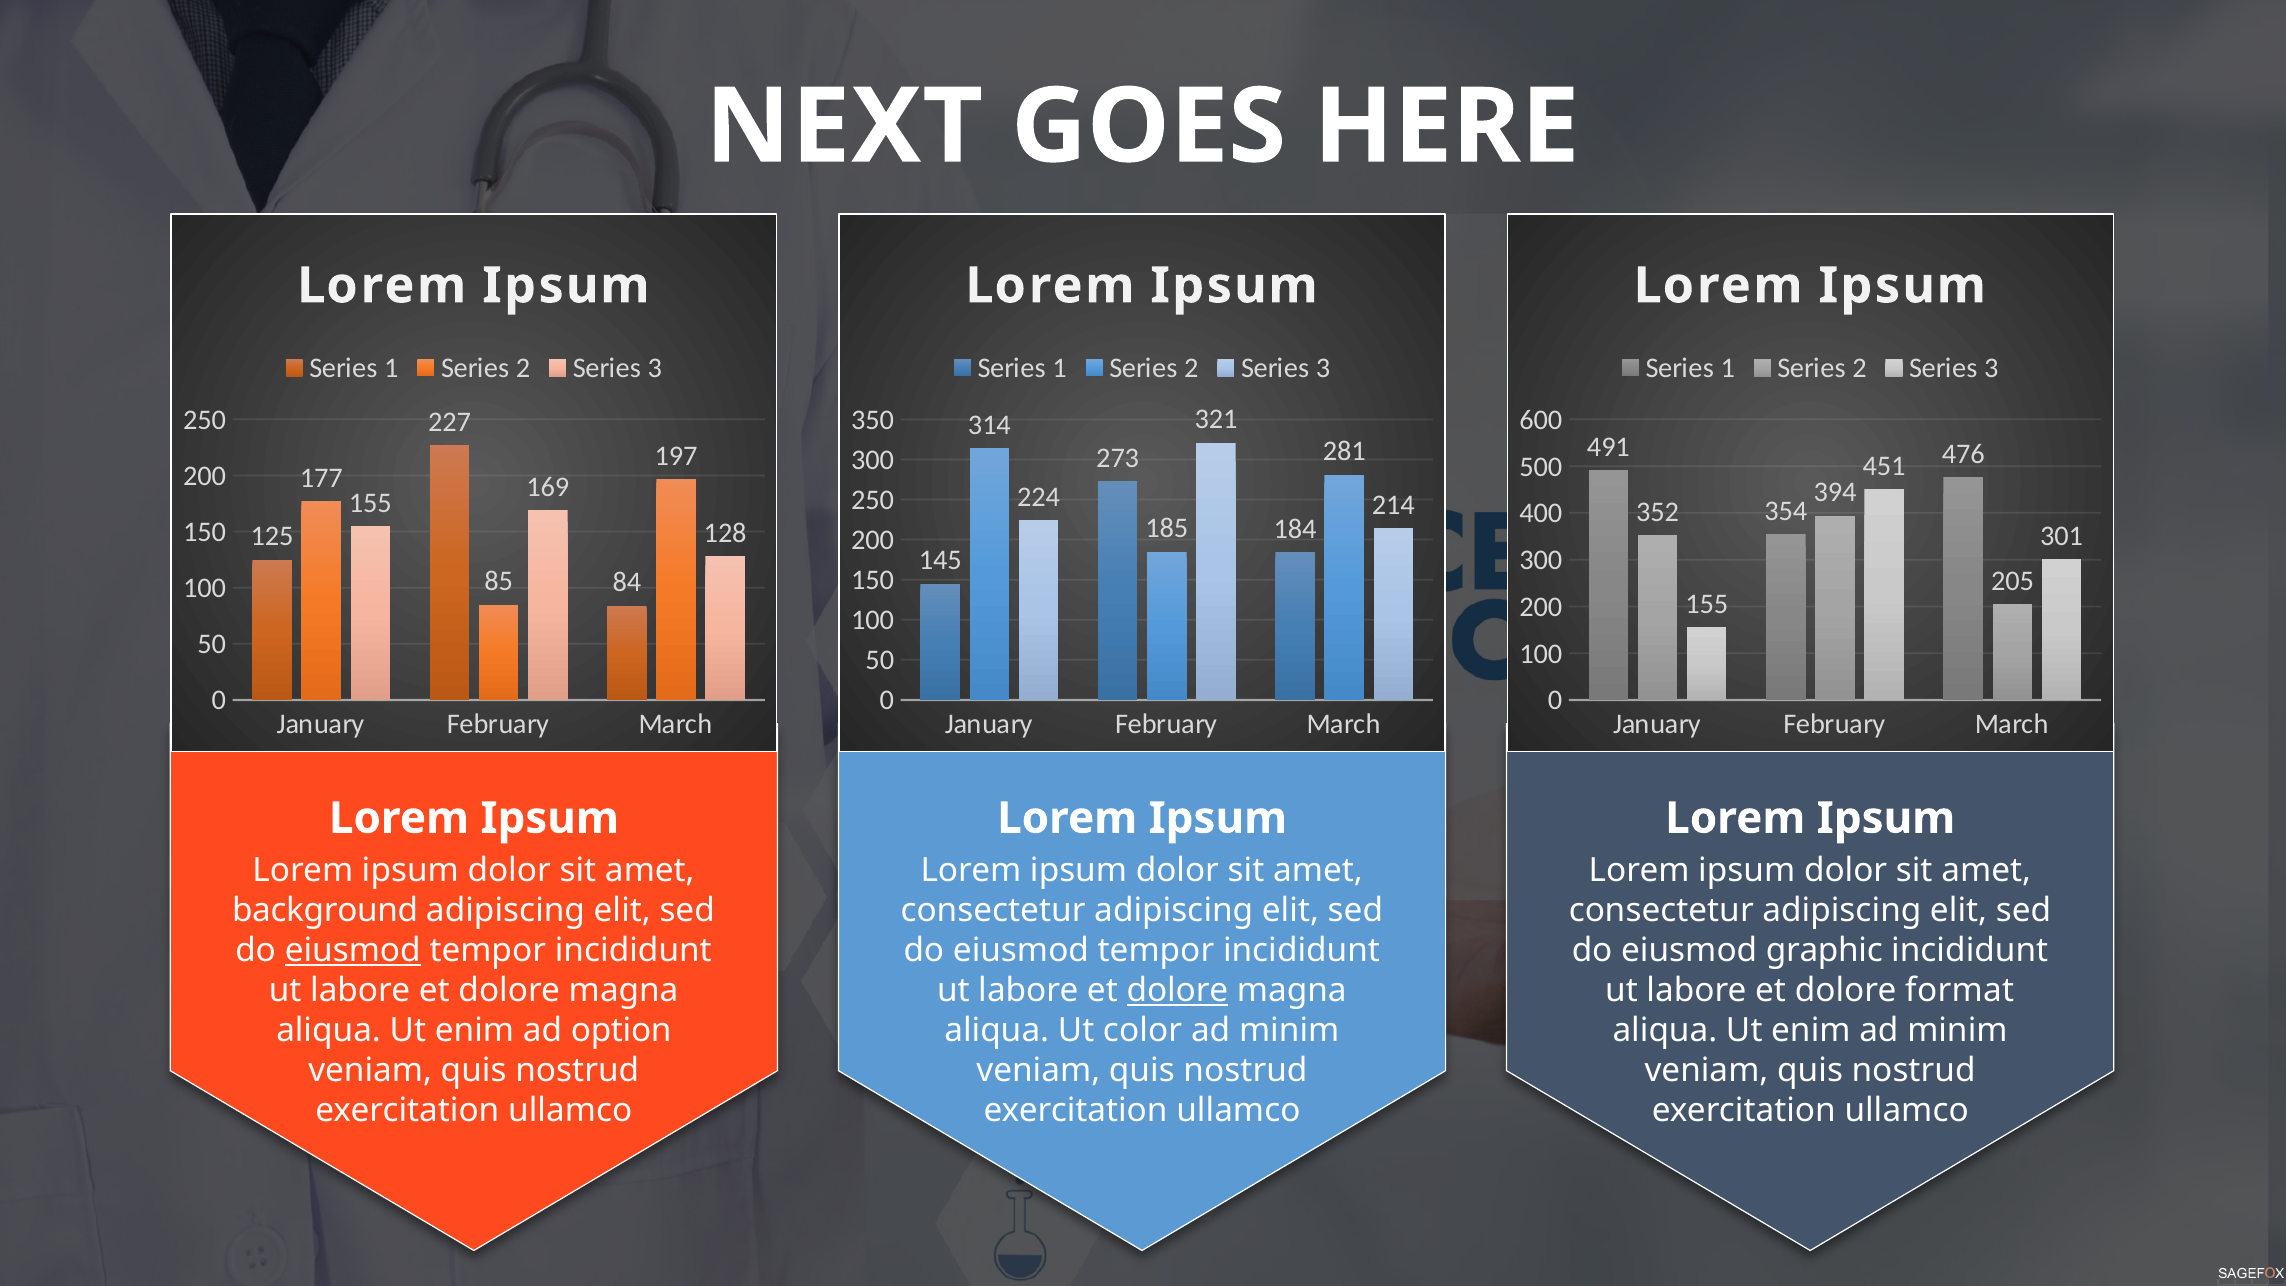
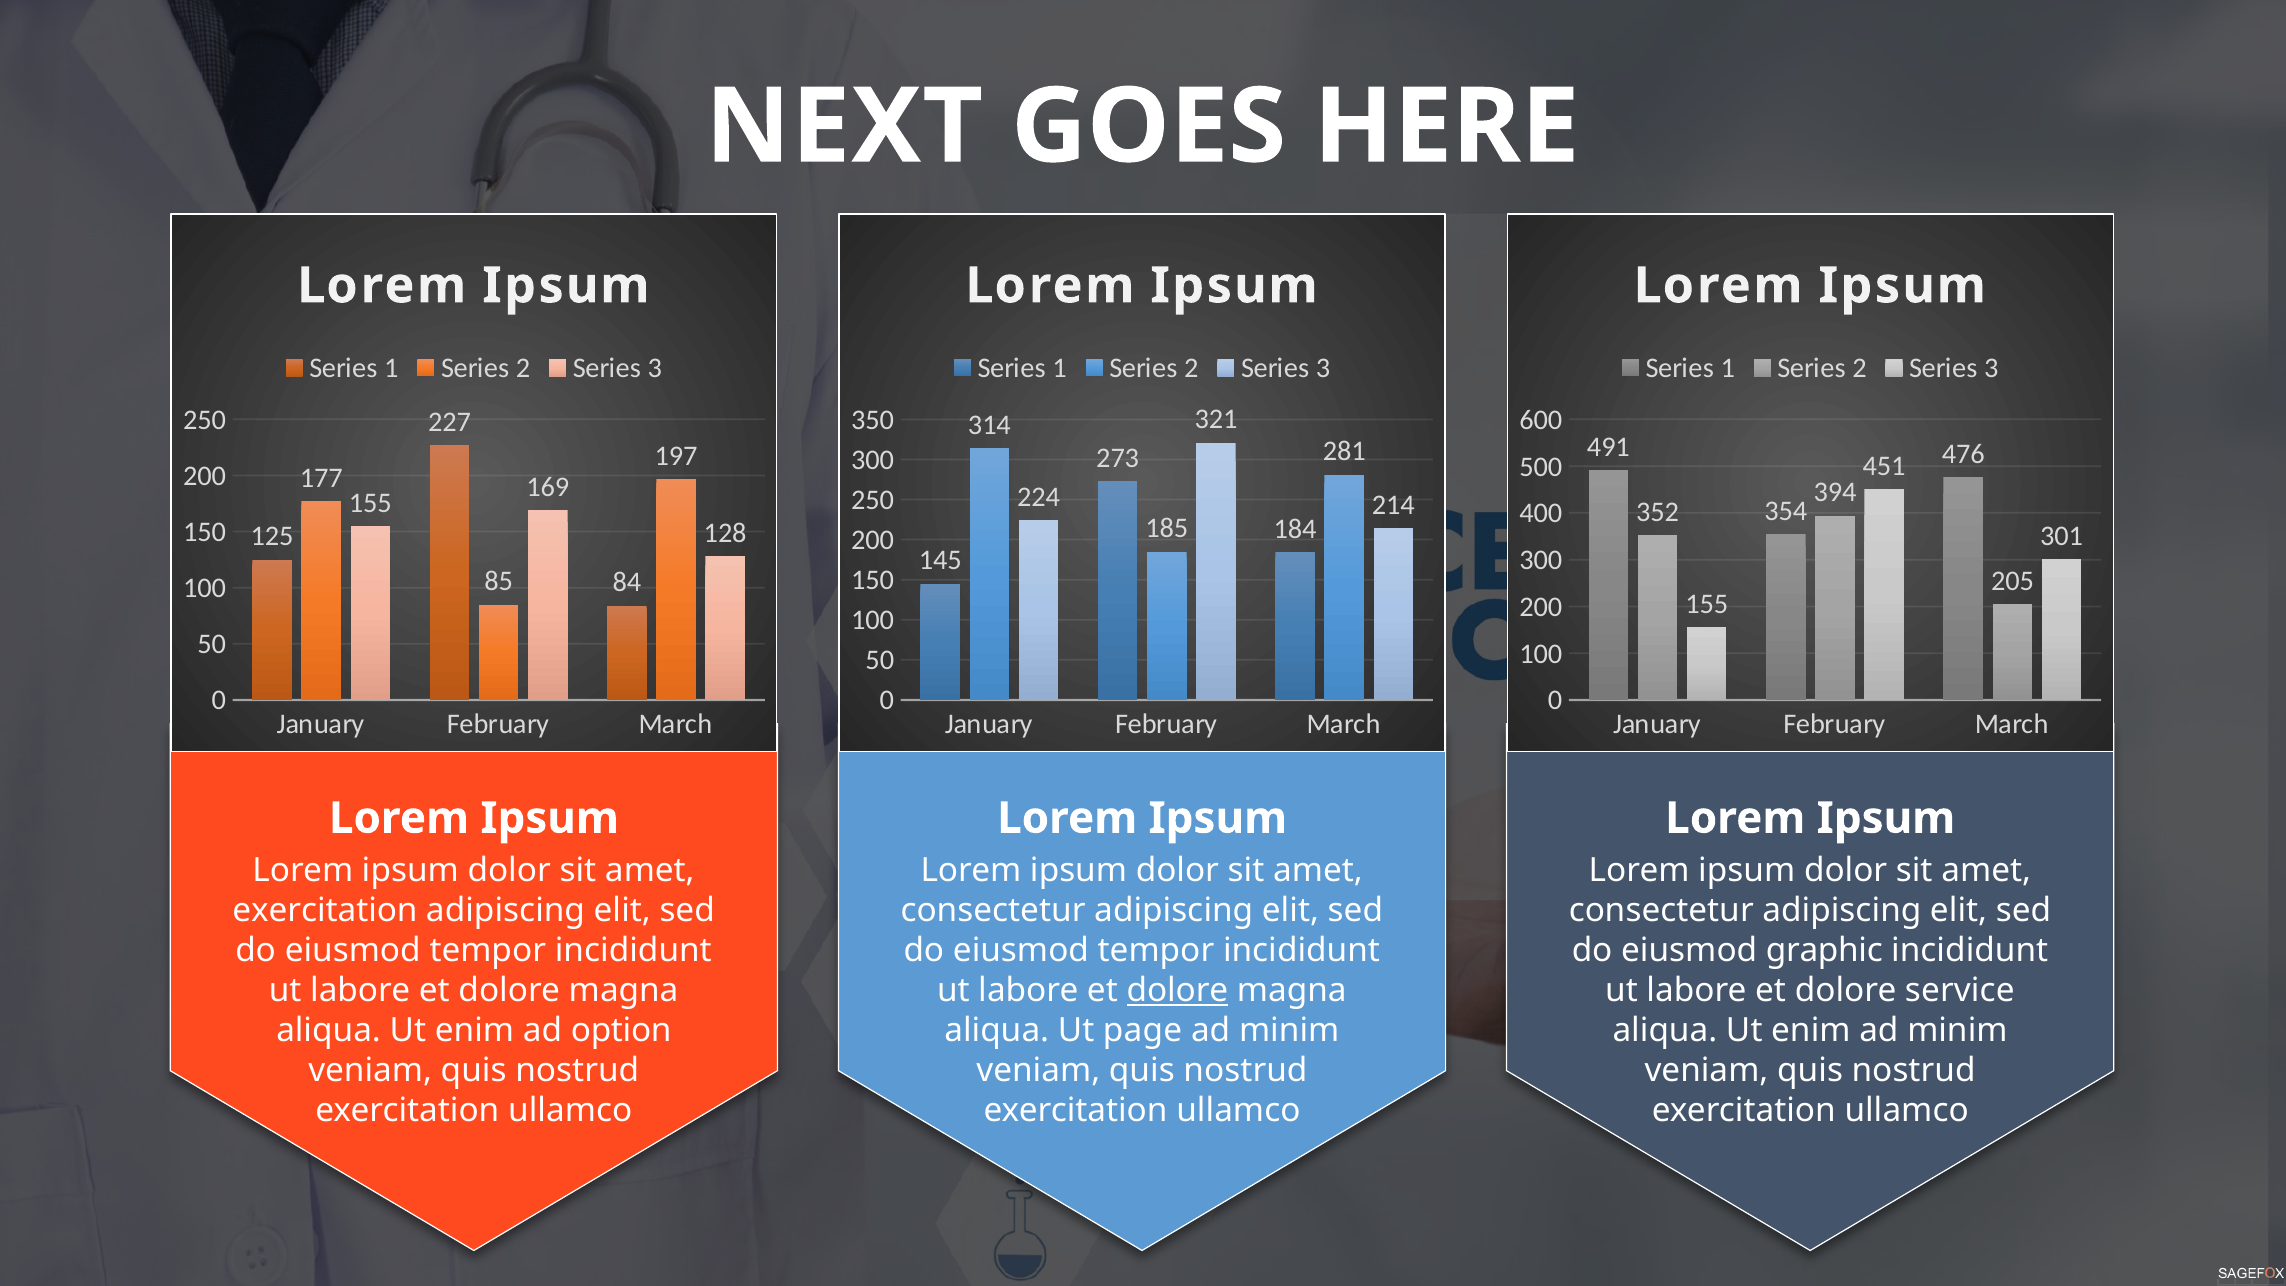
background at (325, 911): background -> exercitation
eiusmod at (353, 951) underline: present -> none
format: format -> service
color: color -> page
